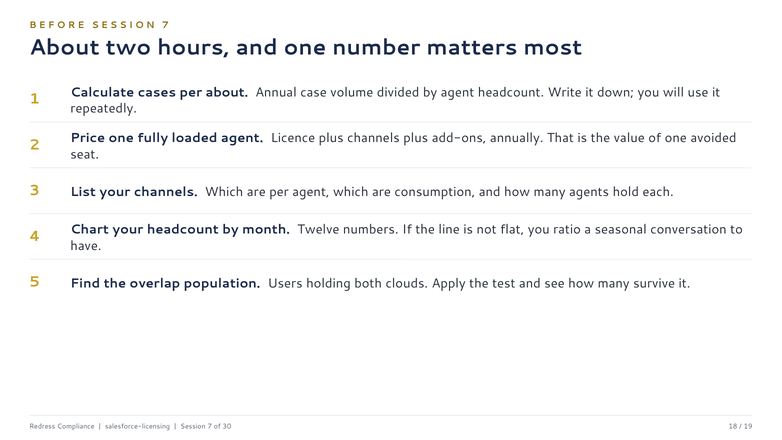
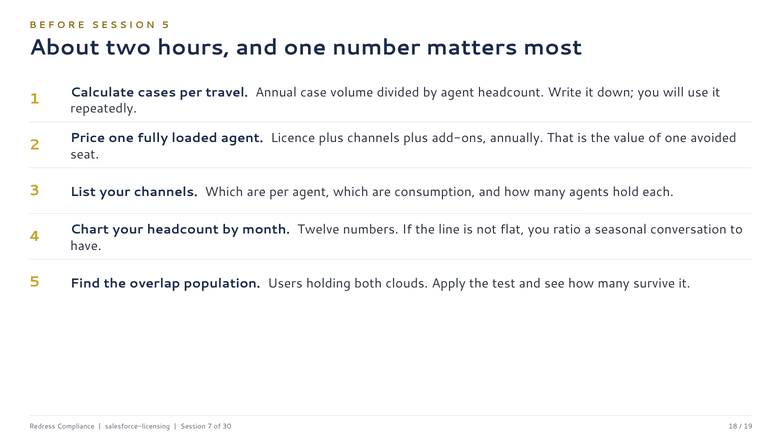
7 at (165, 25): 7 -> 5
per about: about -> travel
